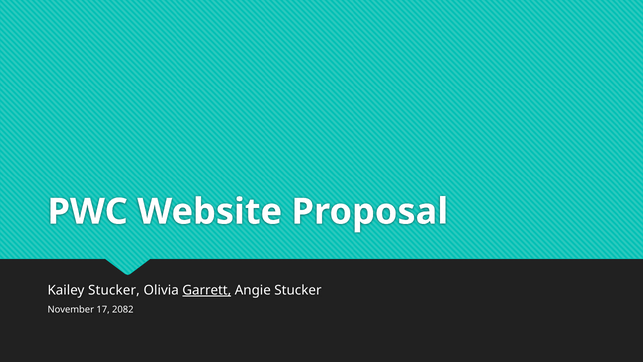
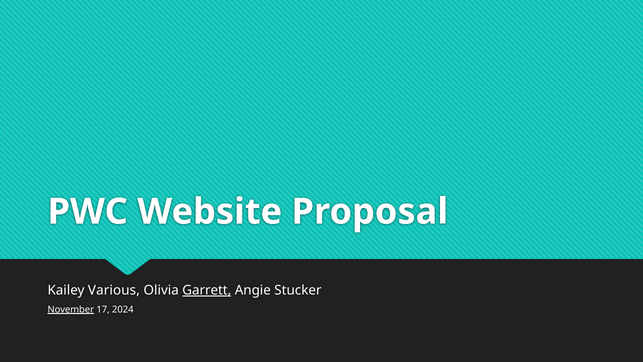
Kailey Stucker: Stucker -> Various
November underline: none -> present
2082: 2082 -> 2024
